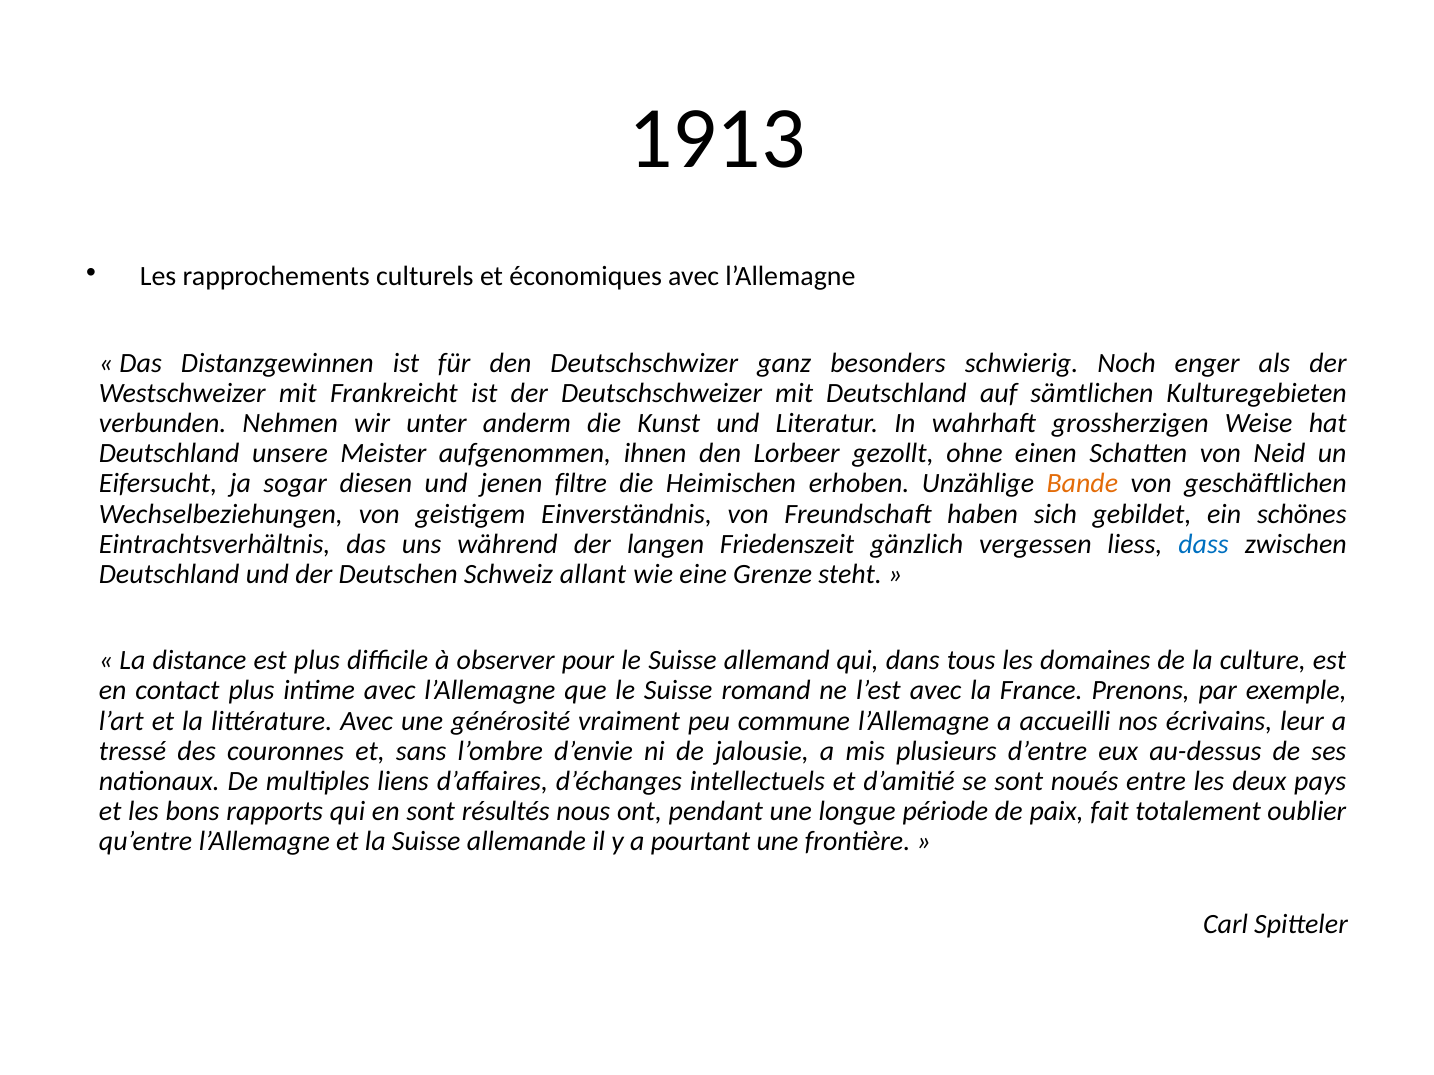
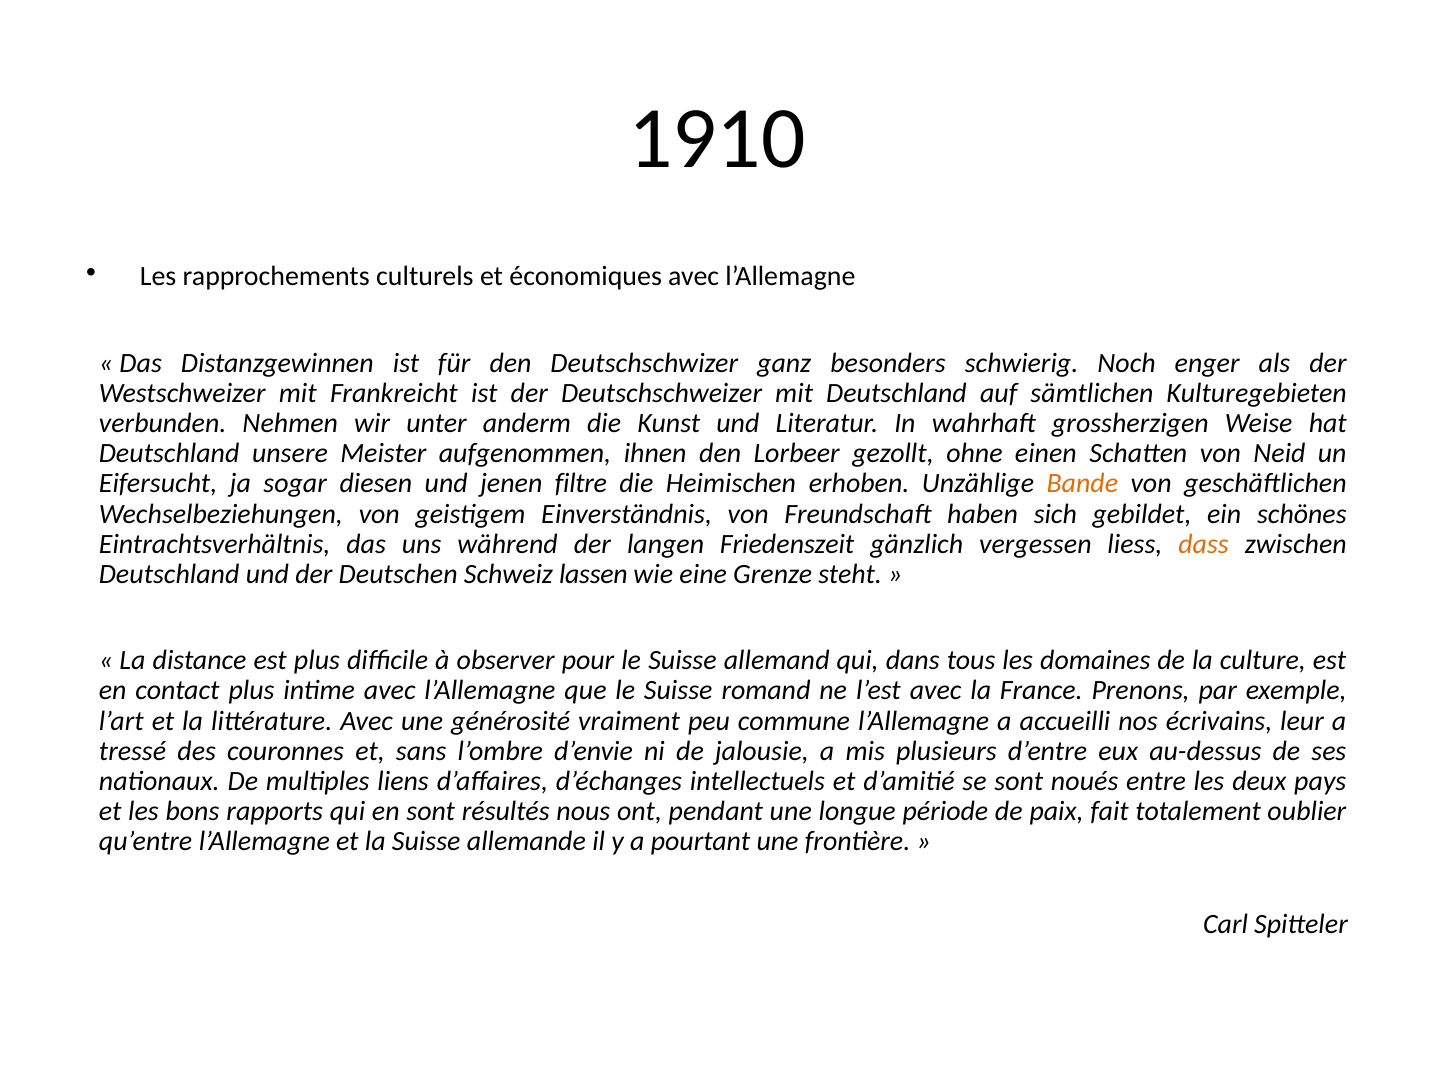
1913: 1913 -> 1910
dass colour: blue -> orange
allant: allant -> lassen
